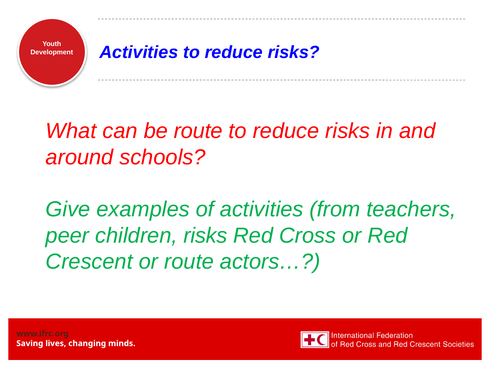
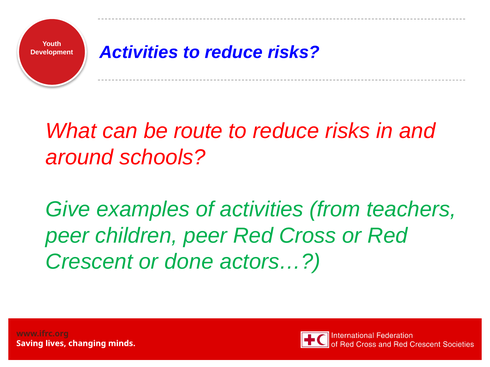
children risks: risks -> peer
or route: route -> done
